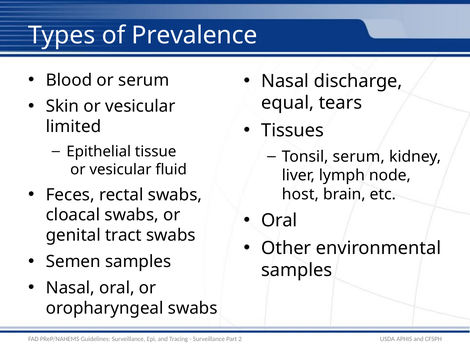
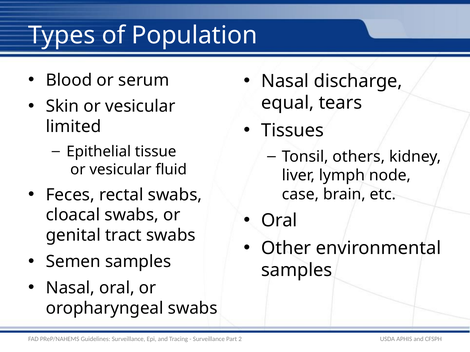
Prevalence: Prevalence -> Population
Tonsil serum: serum -> others
host: host -> case
